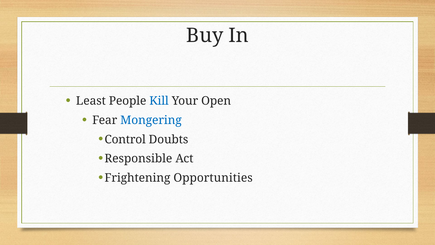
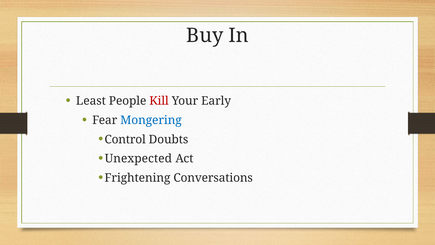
Kill colour: blue -> red
Open: Open -> Early
Responsible: Responsible -> Unexpected
Opportunities: Opportunities -> Conversations
